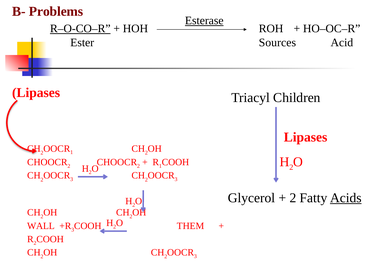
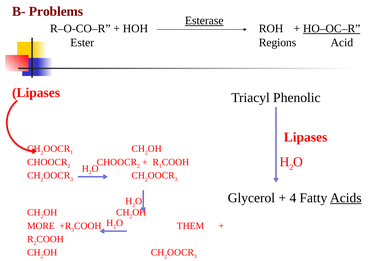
R–O-CO–R underline: present -> none
HO–OC–R underline: none -> present
Sources: Sources -> Regions
Children: Children -> Phenolic
2 at (293, 198): 2 -> 4
WALL: WALL -> MORE
